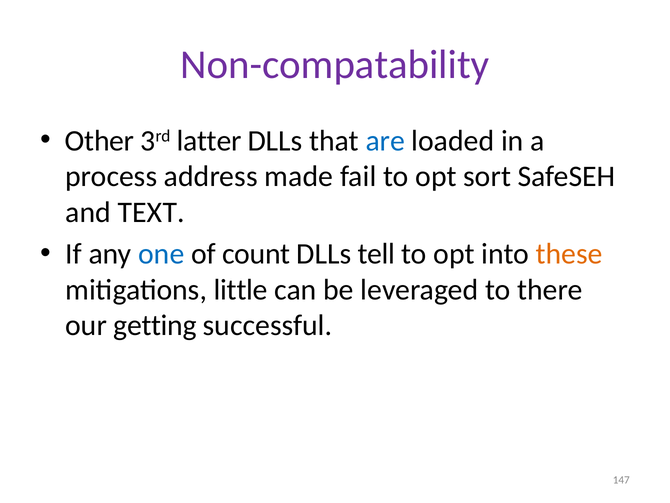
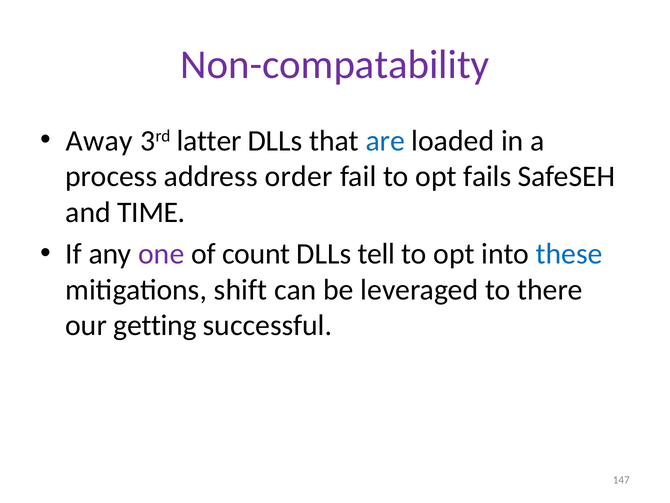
Other: Other -> Away
made: made -> order
sort: sort -> fails
TEXT: TEXT -> TIME
one colour: blue -> purple
these colour: orange -> blue
little: little -> shift
